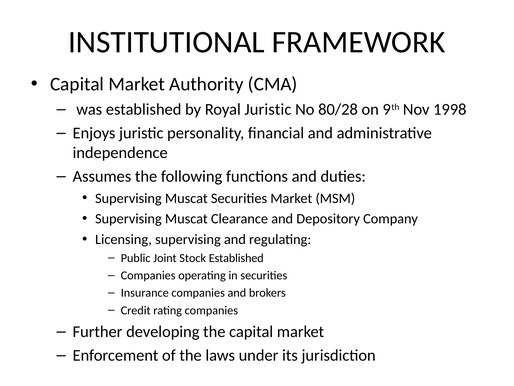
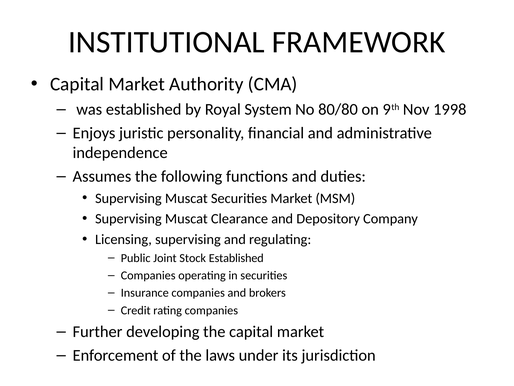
Royal Juristic: Juristic -> System
80/28: 80/28 -> 80/80
